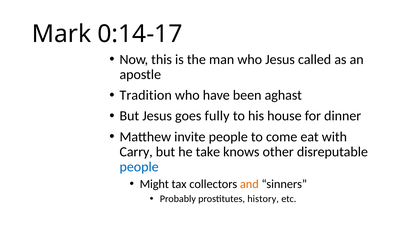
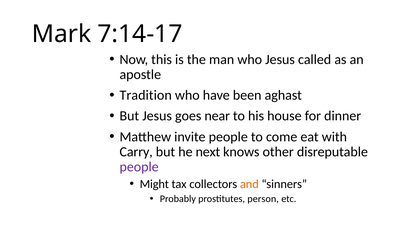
0:14-17: 0:14-17 -> 7:14-17
fully: fully -> near
take: take -> next
people at (139, 167) colour: blue -> purple
history: history -> person
